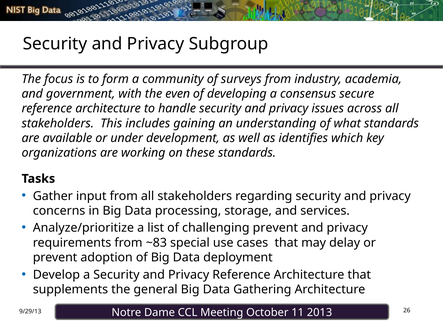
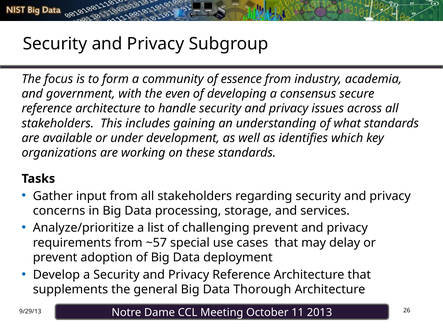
surveys: surveys -> essence
~83: ~83 -> ~57
Gathering: Gathering -> Thorough
